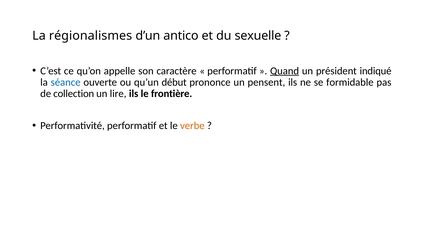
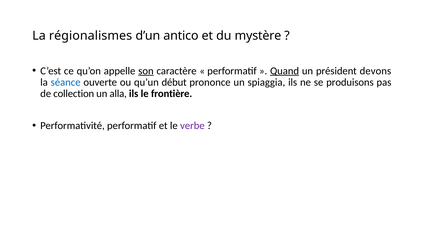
sexuelle: sexuelle -> mystère
son underline: none -> present
indiqué: indiqué -> devons
pensent: pensent -> spiaggia
formidable: formidable -> produisons
lire: lire -> alla
verbe colour: orange -> purple
